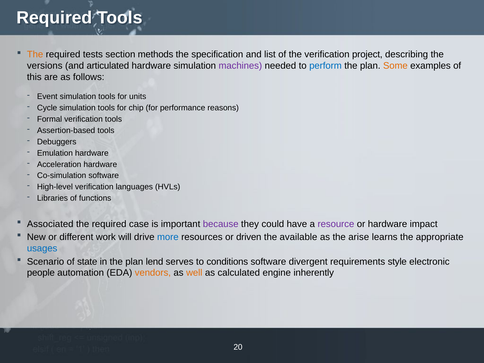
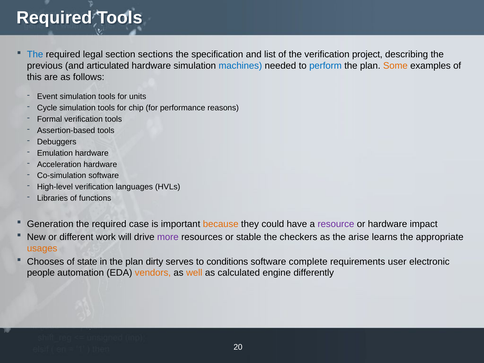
The at (35, 54) colour: orange -> blue
tests: tests -> legal
methods: methods -> sections
versions: versions -> previous
machines colour: purple -> blue
Associated: Associated -> Generation
because colour: purple -> orange
more colour: blue -> purple
driven: driven -> stable
available: available -> checkers
usages colour: blue -> orange
Scenario: Scenario -> Chooses
lend: lend -> dirty
divergent: divergent -> complete
style: style -> user
inherently: inherently -> differently
